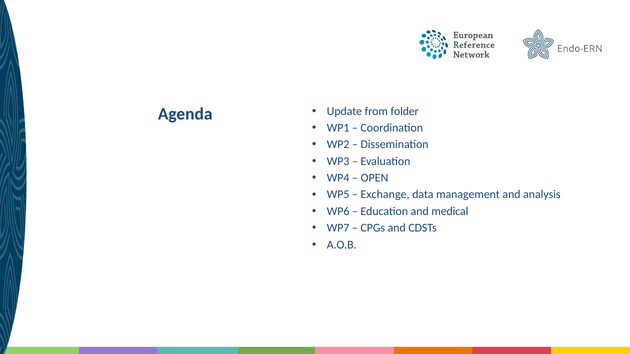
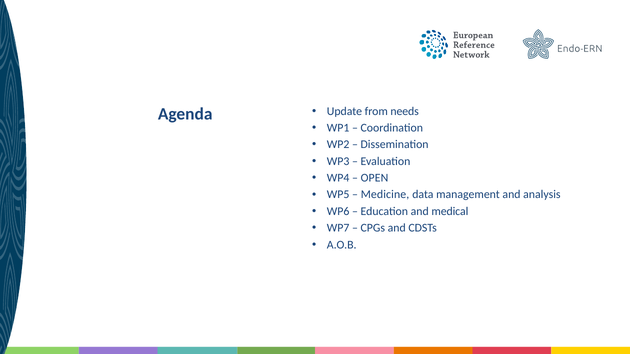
folder: folder -> needs
Exchange: Exchange -> Medicine
